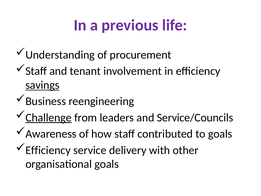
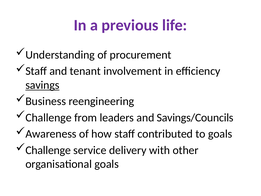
Challenge at (49, 117) underline: present -> none
Service/Councils: Service/Councils -> Savings/Councils
Efficiency at (48, 150): Efficiency -> Challenge
